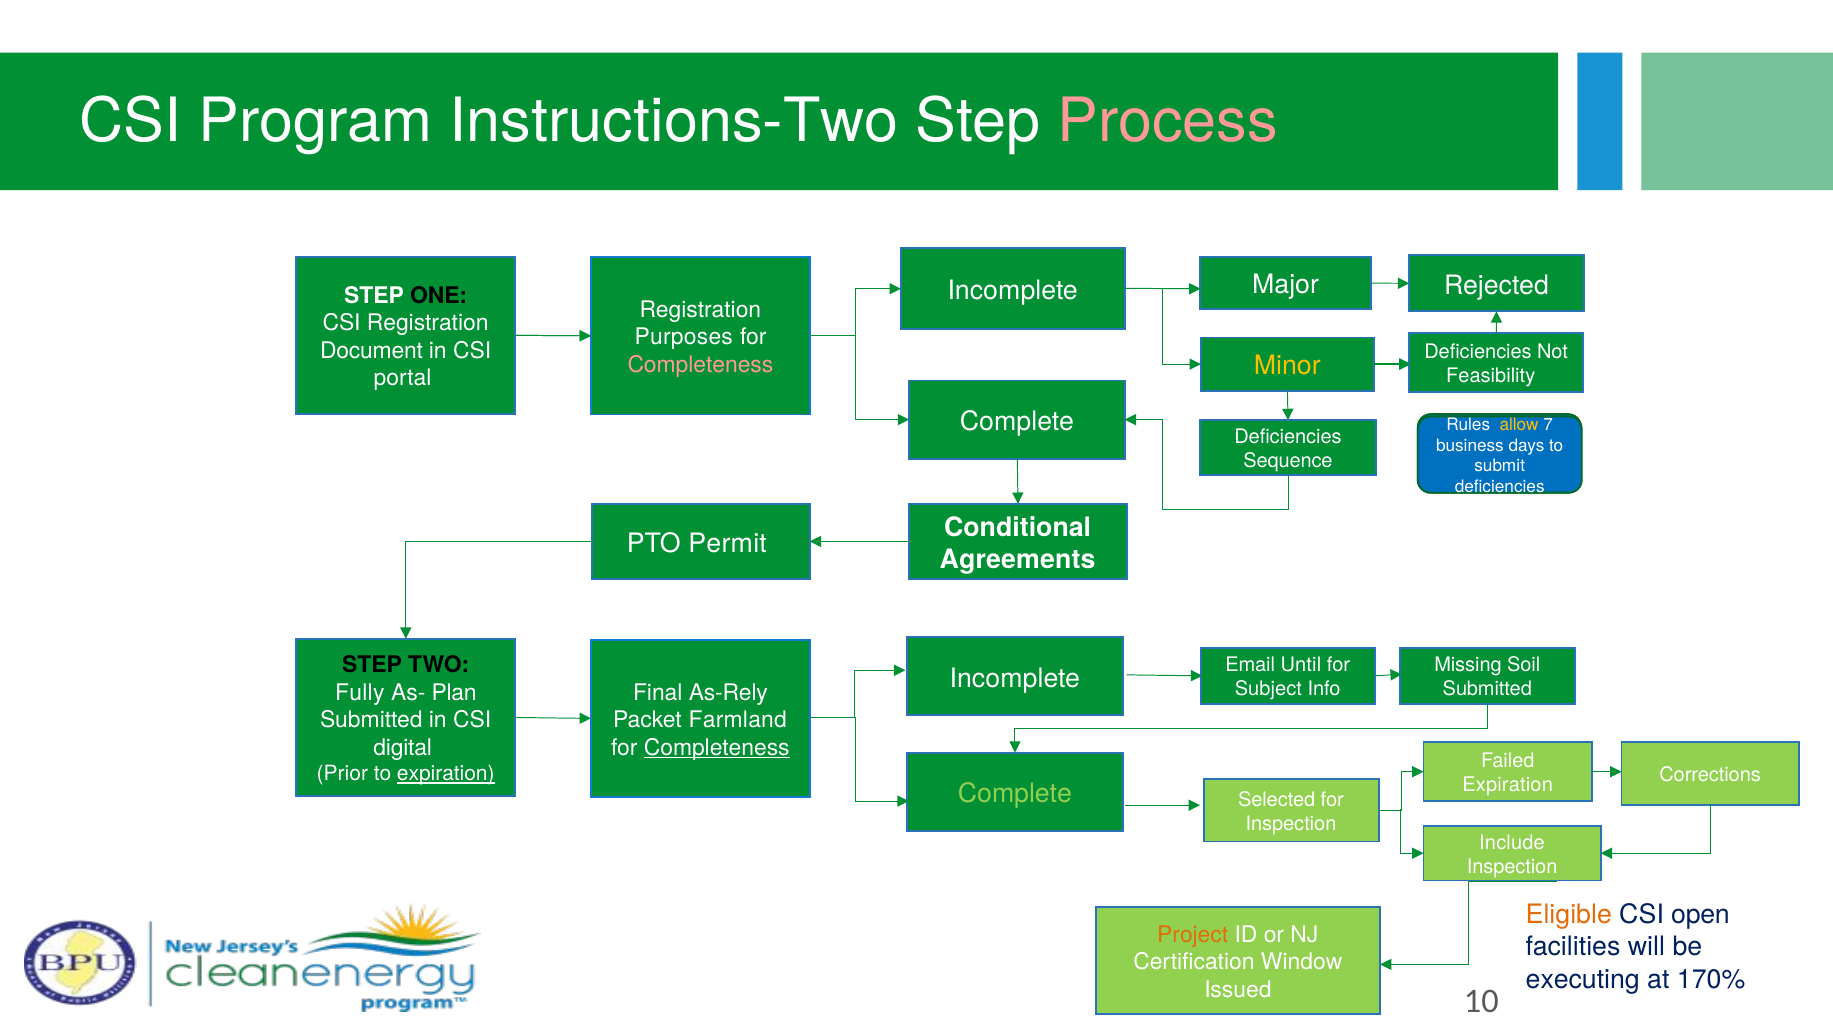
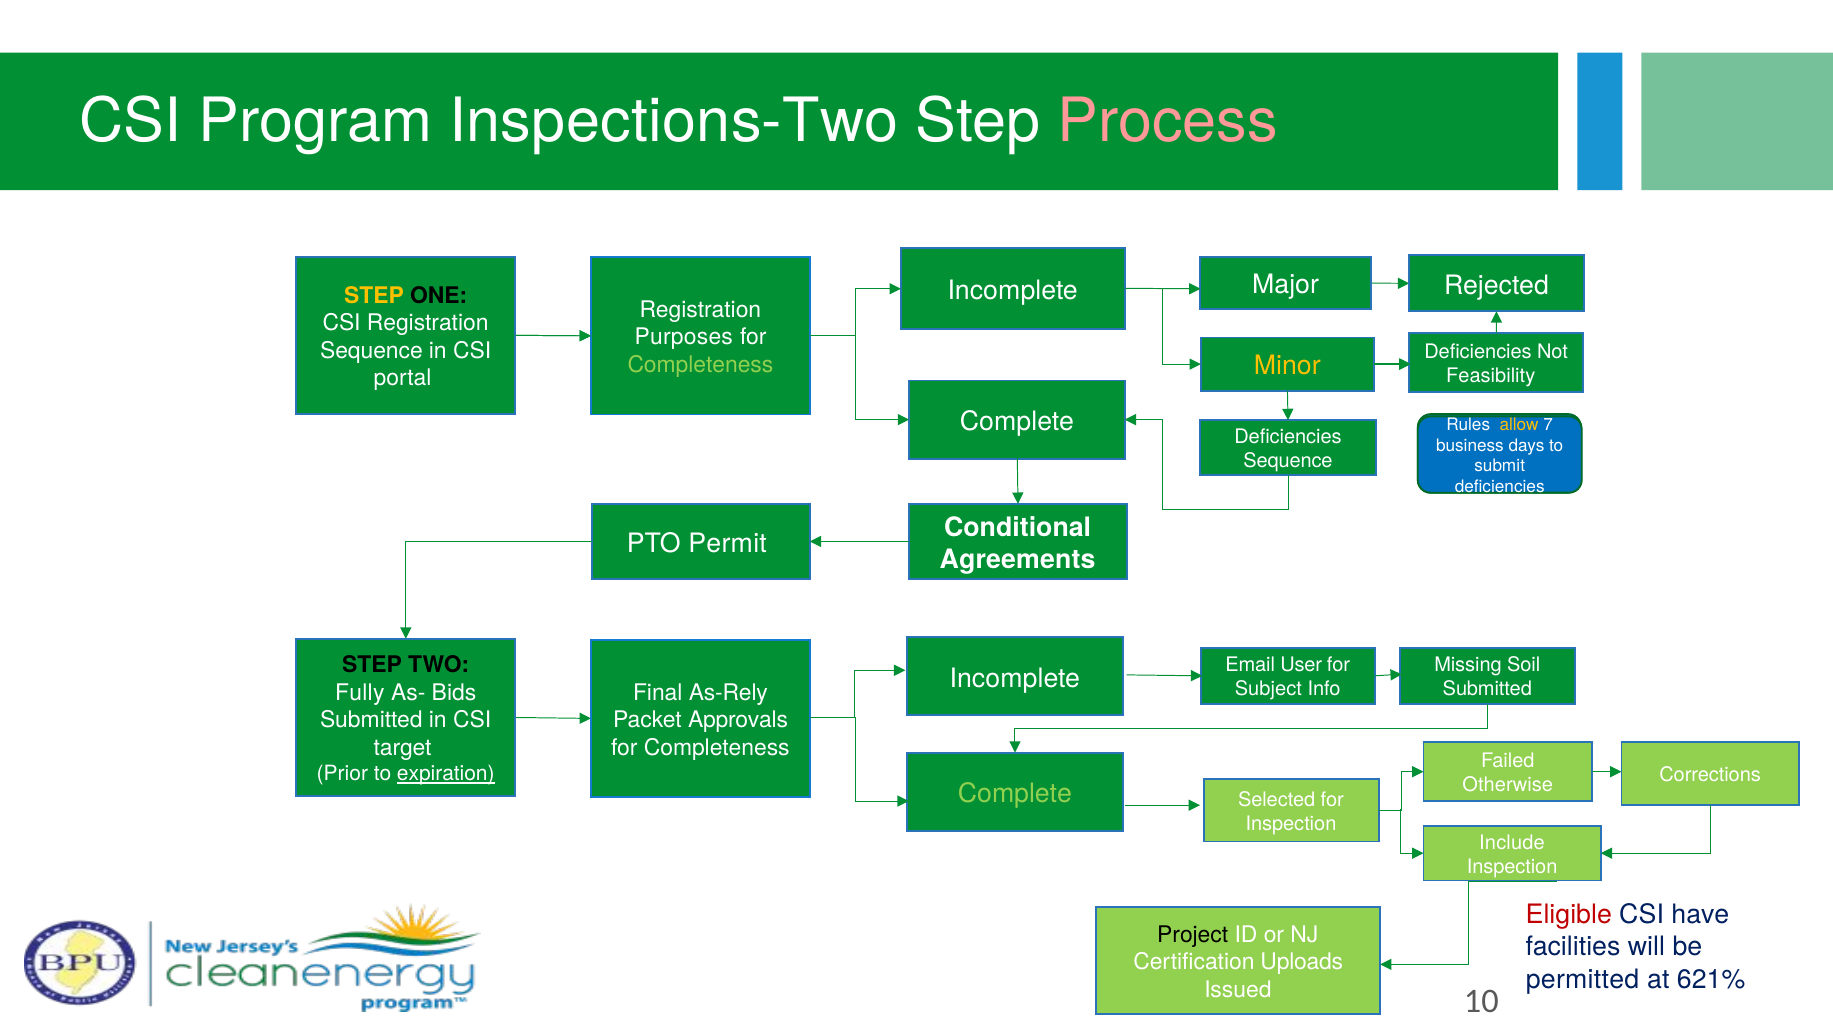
Instructions-Two: Instructions-Two -> Inspections-Two
STEP at (374, 296) colour: white -> yellow
Document at (372, 351): Document -> Sequence
Completeness at (700, 365) colour: pink -> light green
Until: Until -> User
Plan: Plan -> Bids
Farmland: Farmland -> Approvals
Completeness at (717, 748) underline: present -> none
digital: digital -> target
Expiration at (1508, 785): Expiration -> Otherwise
Eligible colour: orange -> red
open: open -> have
Project colour: orange -> black
Window: Window -> Uploads
executing: executing -> permitted
170%: 170% -> 621%
